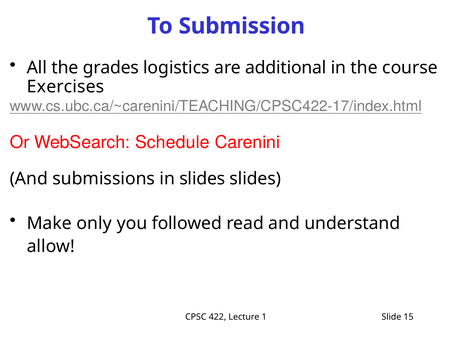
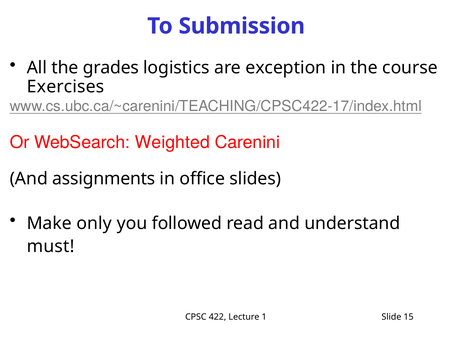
additional: additional -> exception
Schedule: Schedule -> Weighted
submissions: submissions -> assignments
in slides: slides -> office
allow: allow -> must
